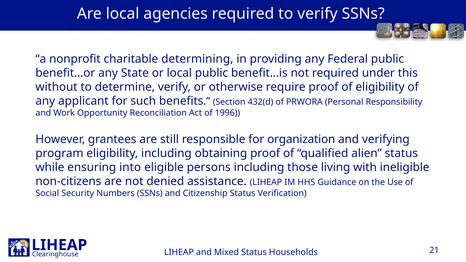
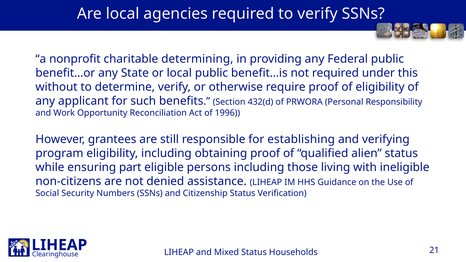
organization: organization -> establishing
into: into -> part
